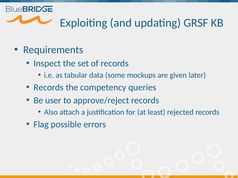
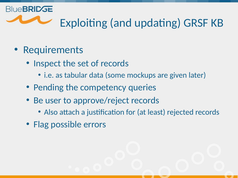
Records at (49, 88): Records -> Pending
